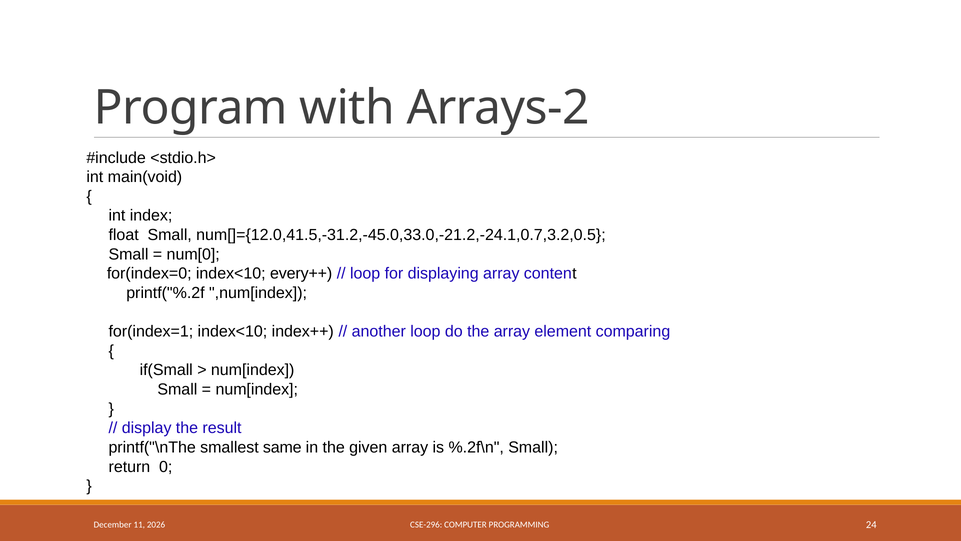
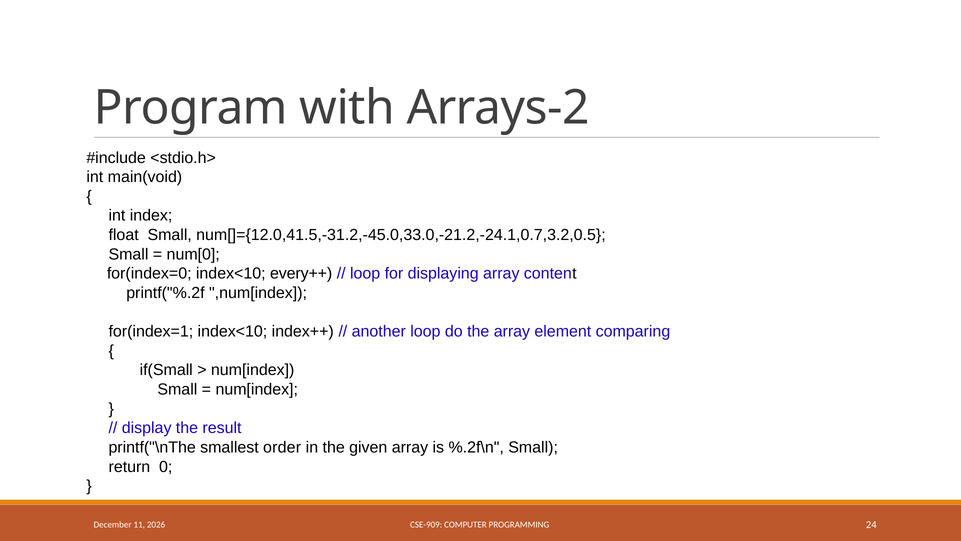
same: same -> order
CSE-296: CSE-296 -> CSE-909
